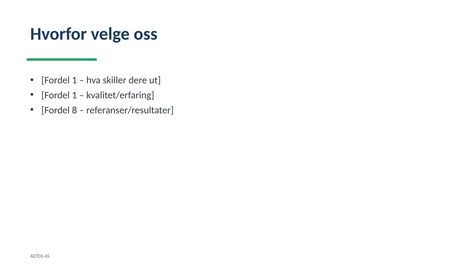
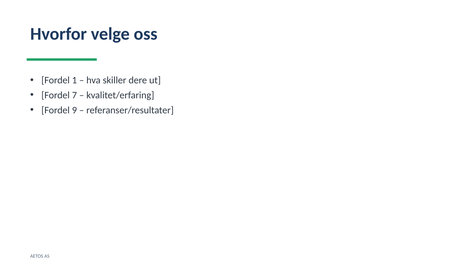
1 at (74, 95): 1 -> 7
8: 8 -> 9
